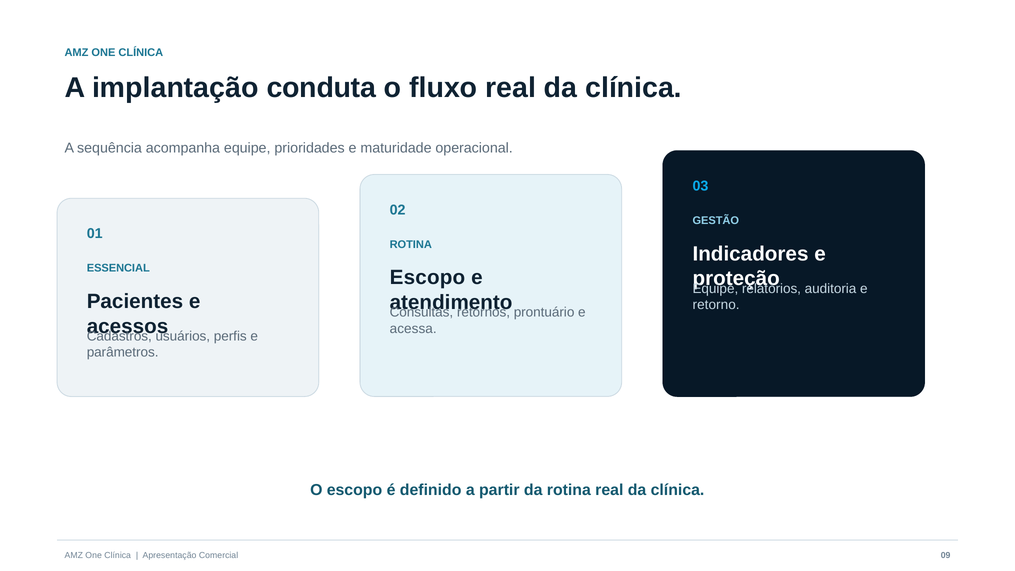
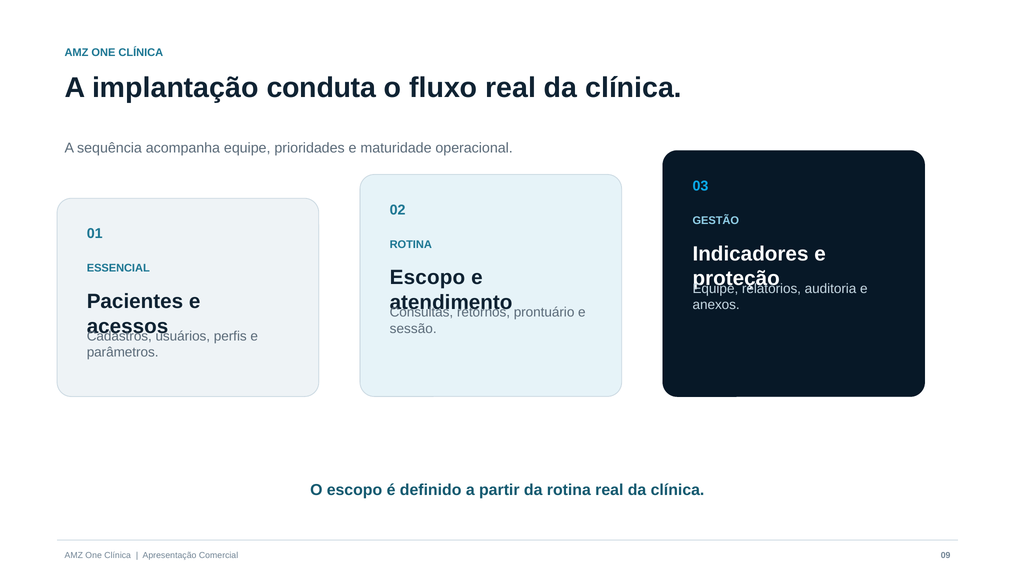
retorno: retorno -> anexos
acessa: acessa -> sessão
